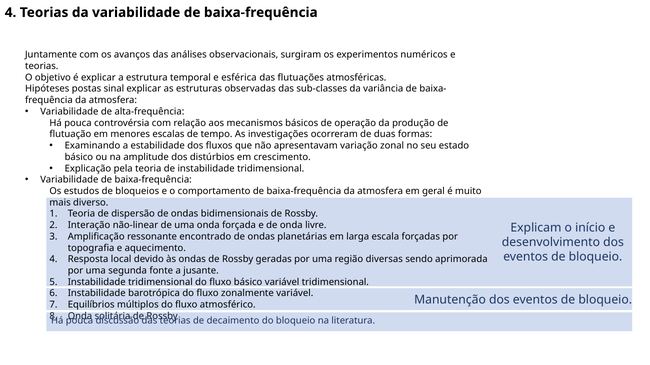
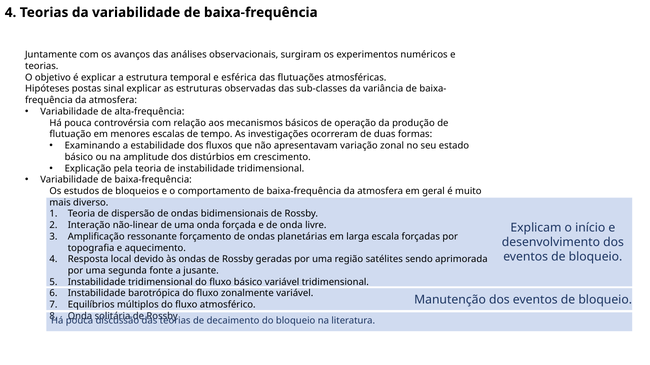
encontrado: encontrado -> forçamento
diversas: diversas -> satélites
